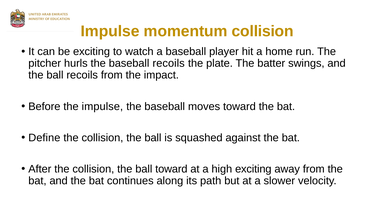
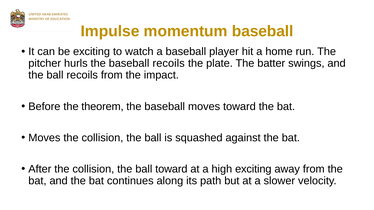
momentum collision: collision -> baseball
the impulse: impulse -> theorem
Define at (44, 138): Define -> Moves
